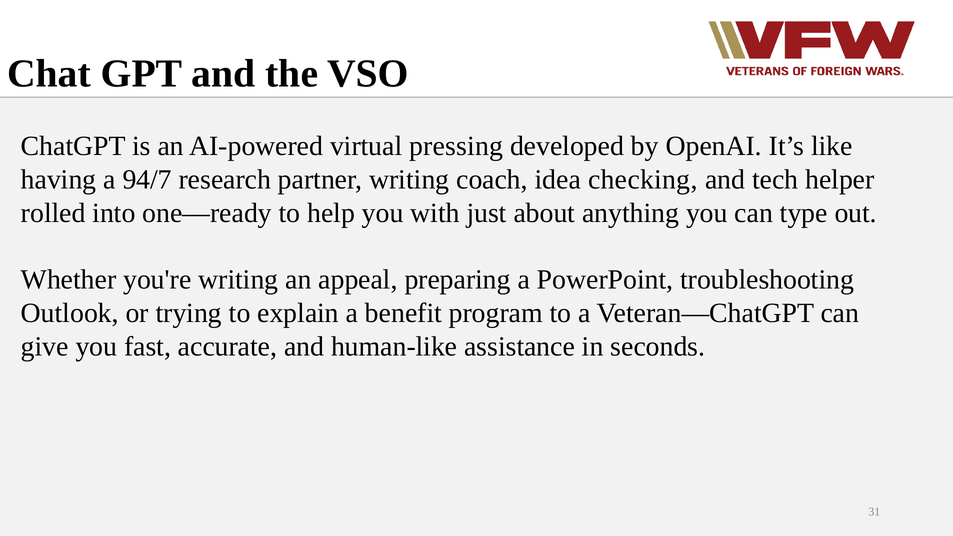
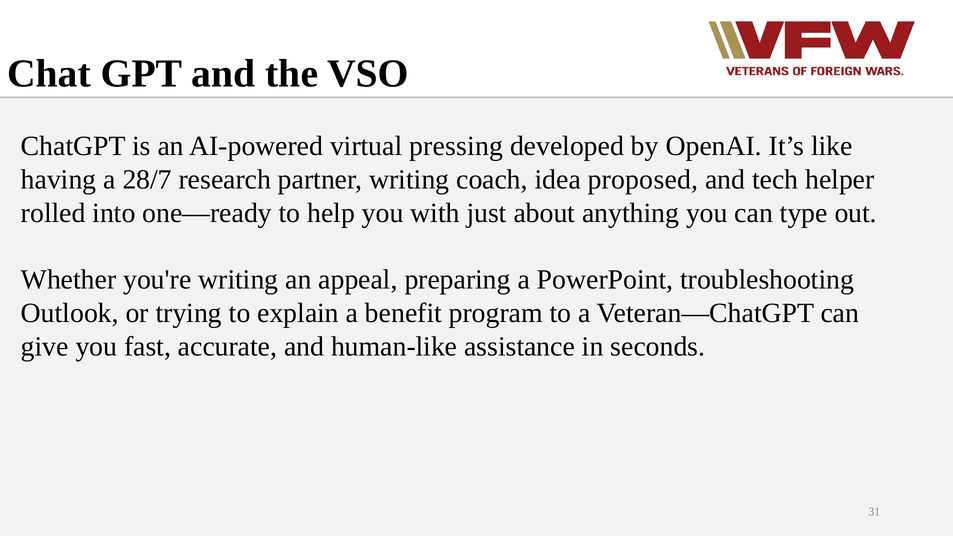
94/7: 94/7 -> 28/7
checking: checking -> proposed
